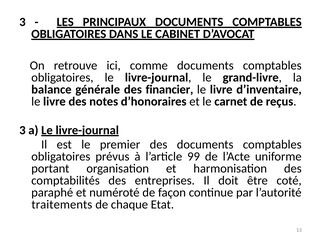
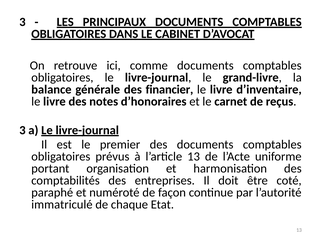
l’article 99: 99 -> 13
traitements: traitements -> immatriculé
